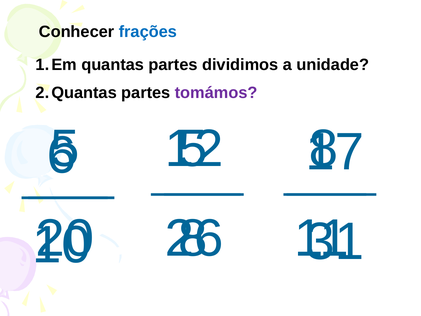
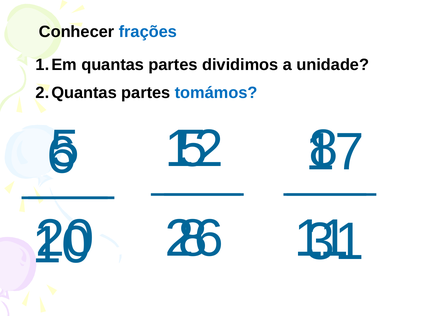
tomámos colour: purple -> blue
